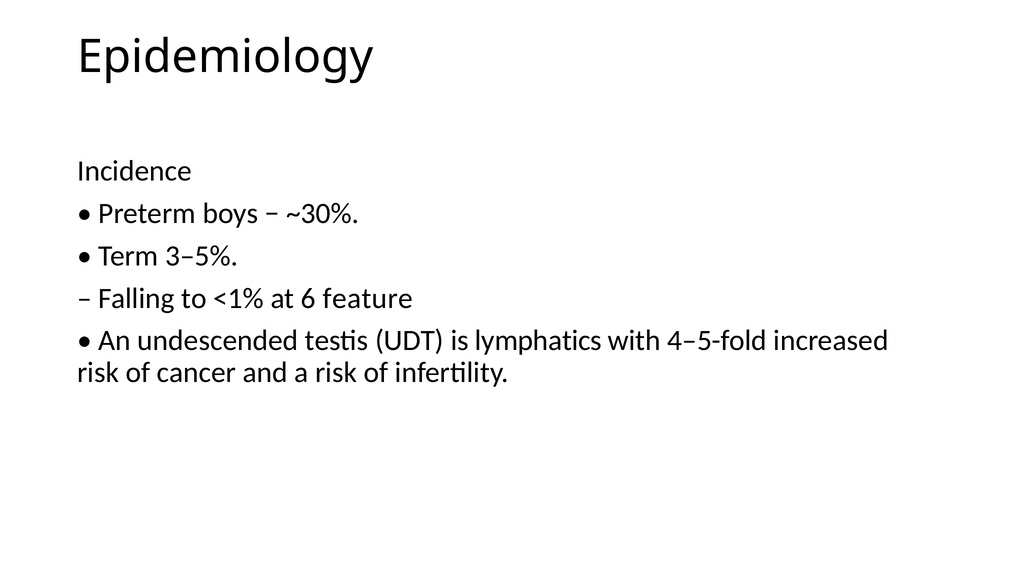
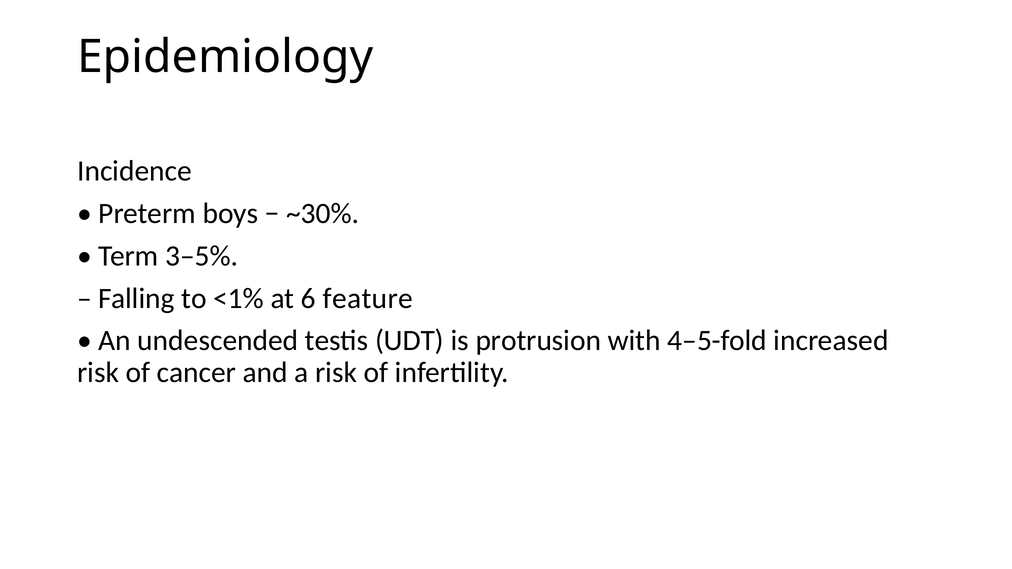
lymphatics: lymphatics -> protrusion
